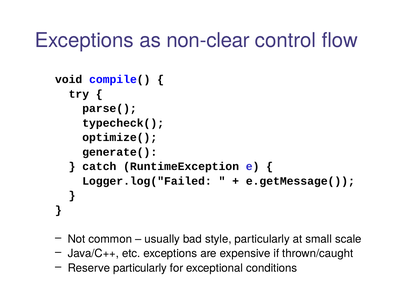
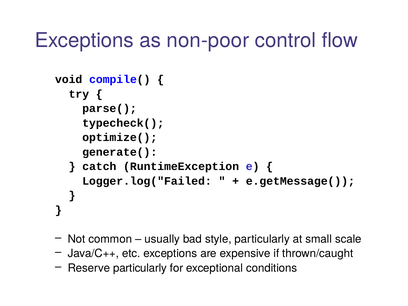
non-clear: non-clear -> non-poor
